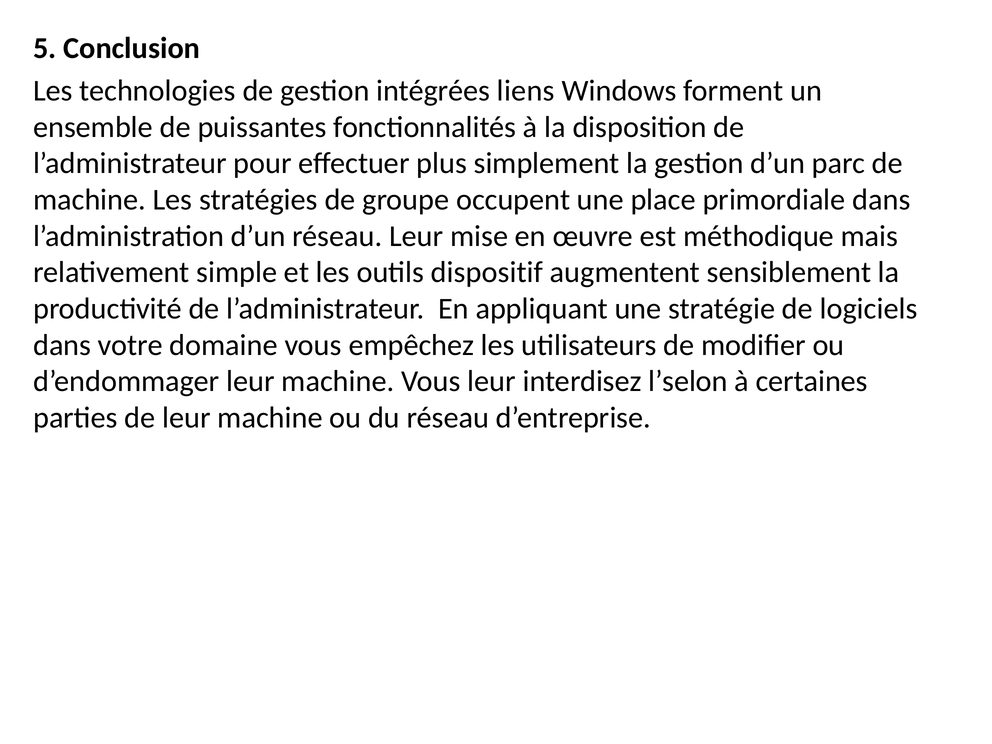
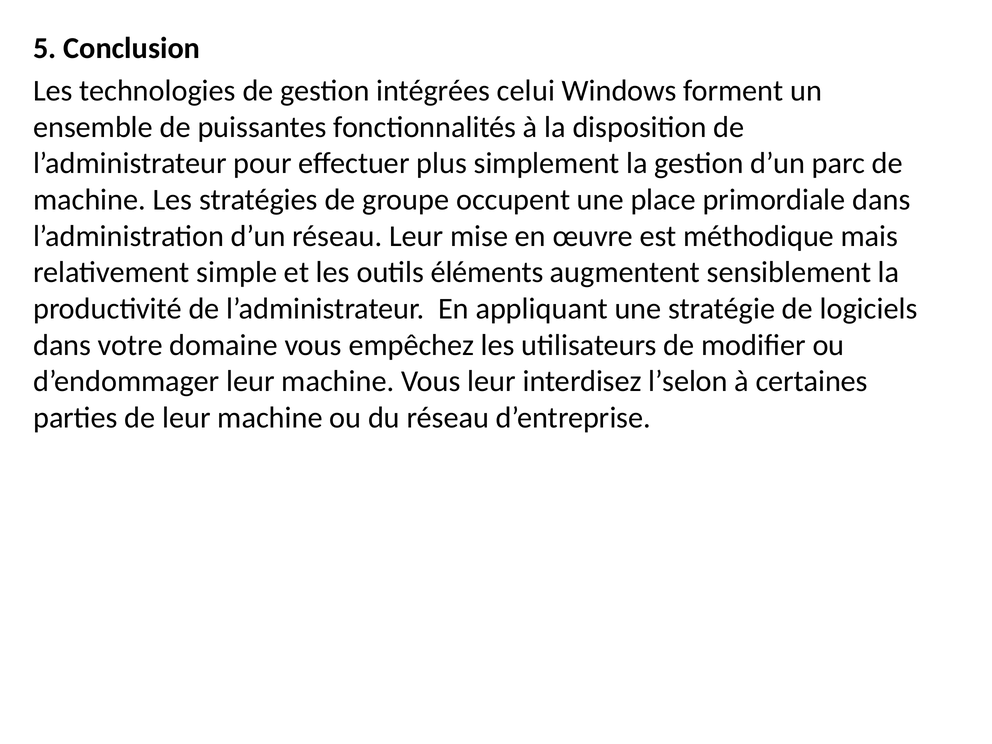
liens: liens -> celui
dispositif: dispositif -> éléments
